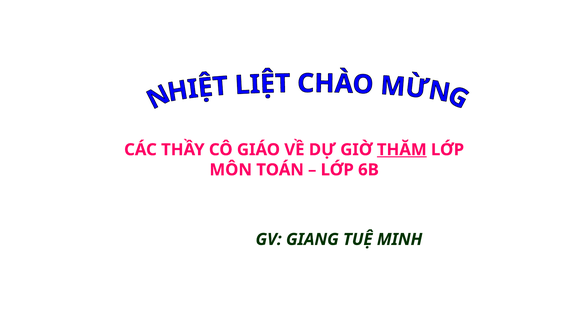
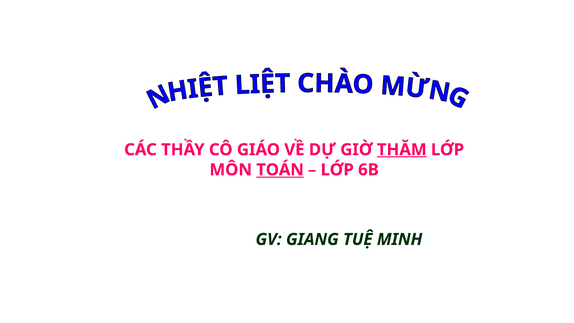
TOÁN underline: none -> present
